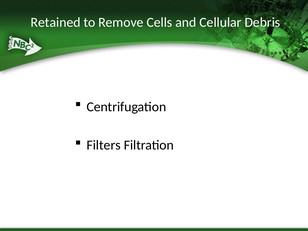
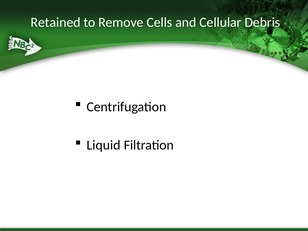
Filters: Filters -> Liquid
